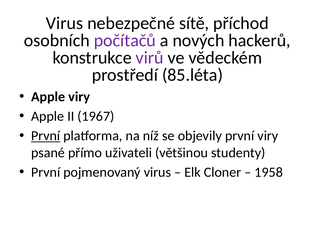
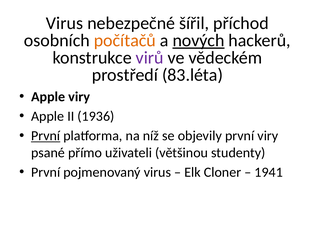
sítě: sítě -> šířil
počítačů colour: purple -> orange
nových underline: none -> present
85.léta: 85.léta -> 83.léta
1967: 1967 -> 1936
1958: 1958 -> 1941
